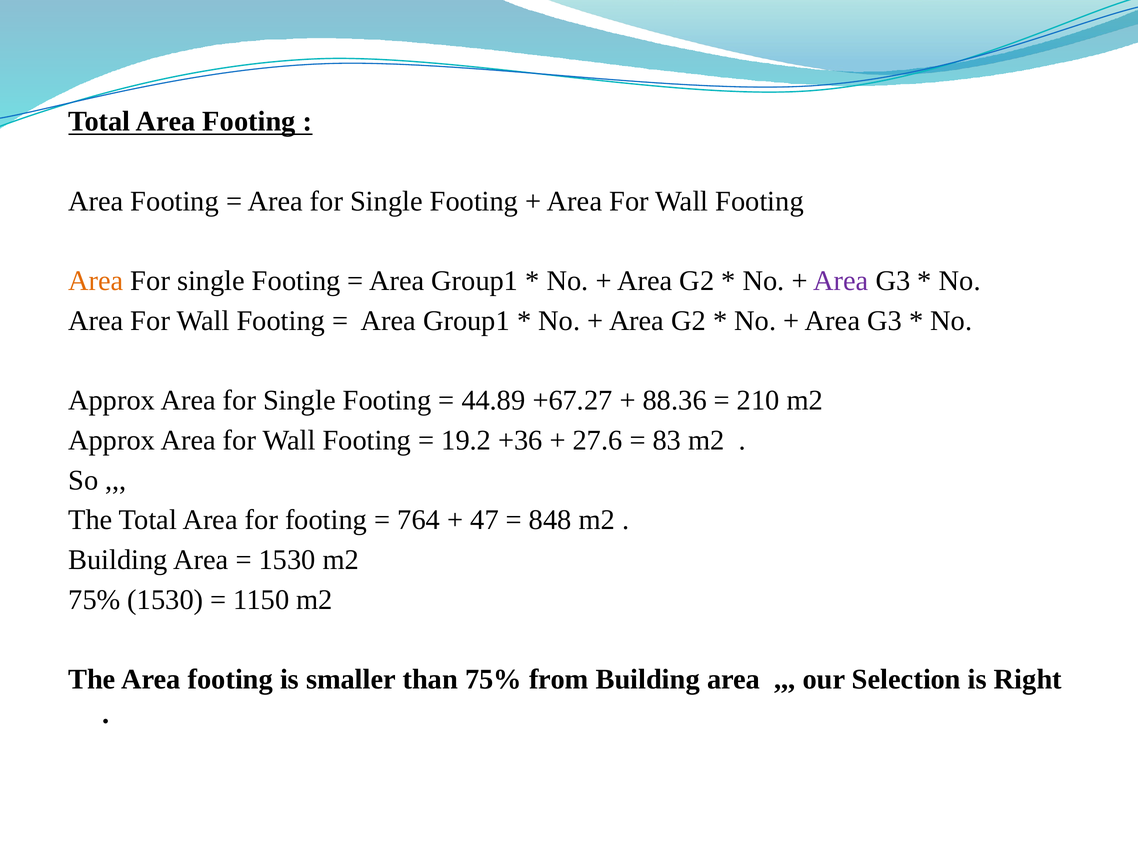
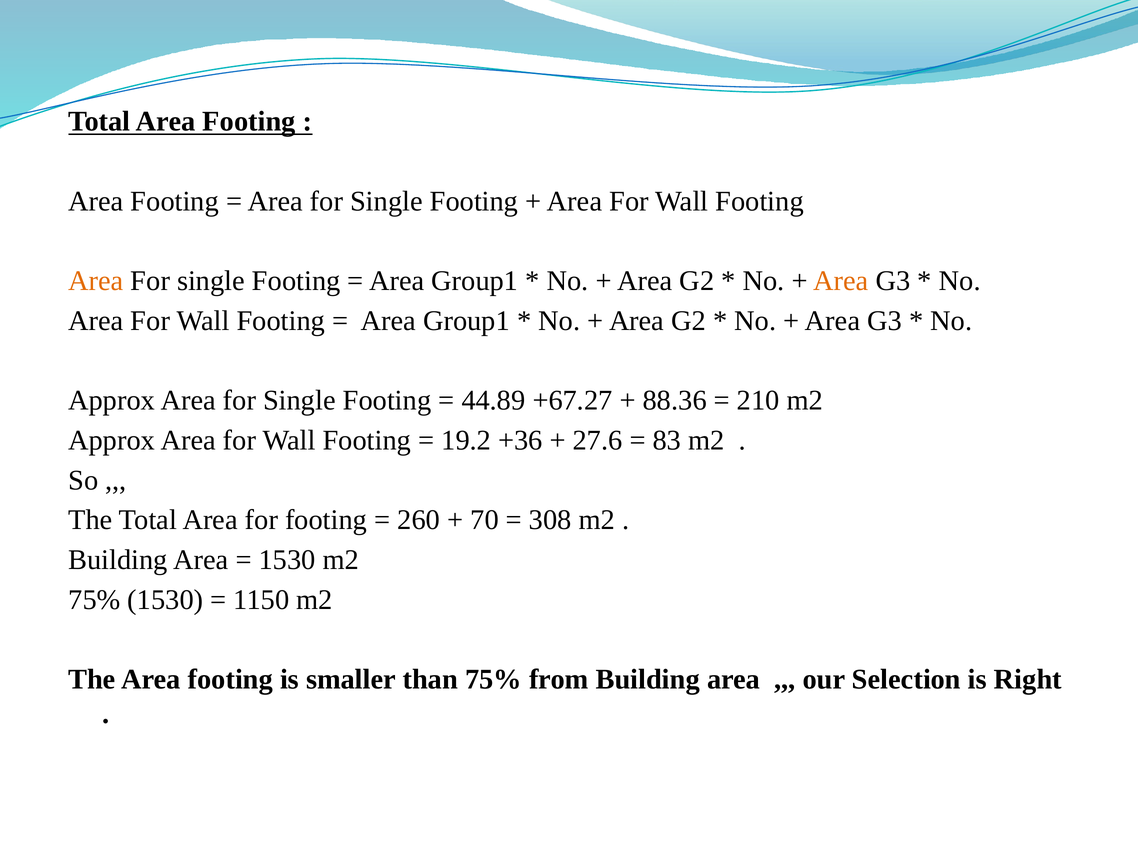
Area at (841, 281) colour: purple -> orange
764: 764 -> 260
47: 47 -> 70
848: 848 -> 308
